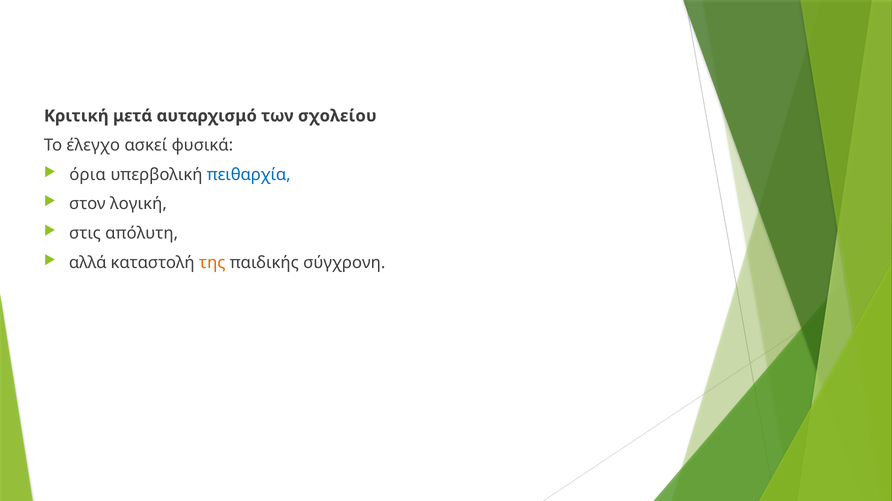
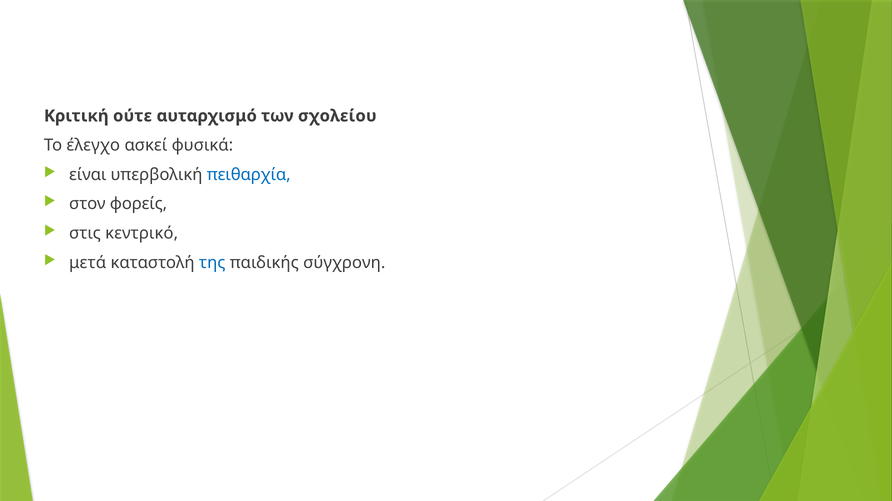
μετά: μετά -> ούτε
όρια: όρια -> είναι
λογική: λογική -> φορείς
απόλυτη: απόλυτη -> κεντρικό
αλλά: αλλά -> μετά
της colour: orange -> blue
